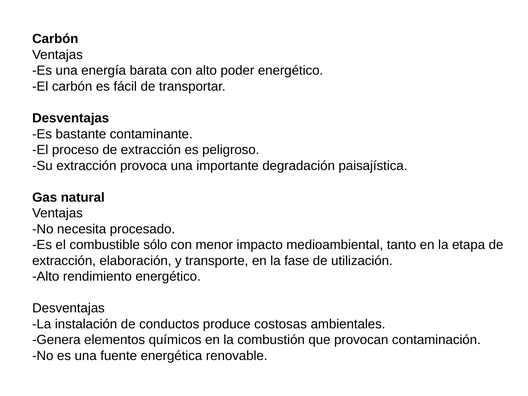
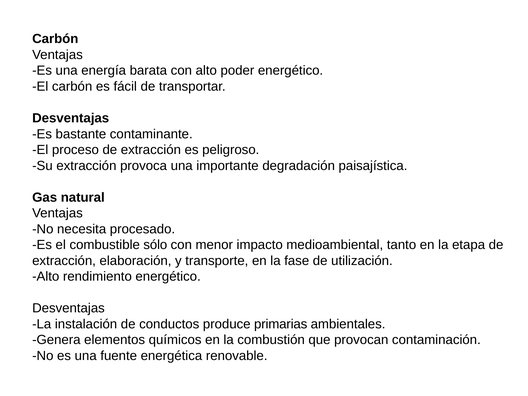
costosas: costosas -> primarias
